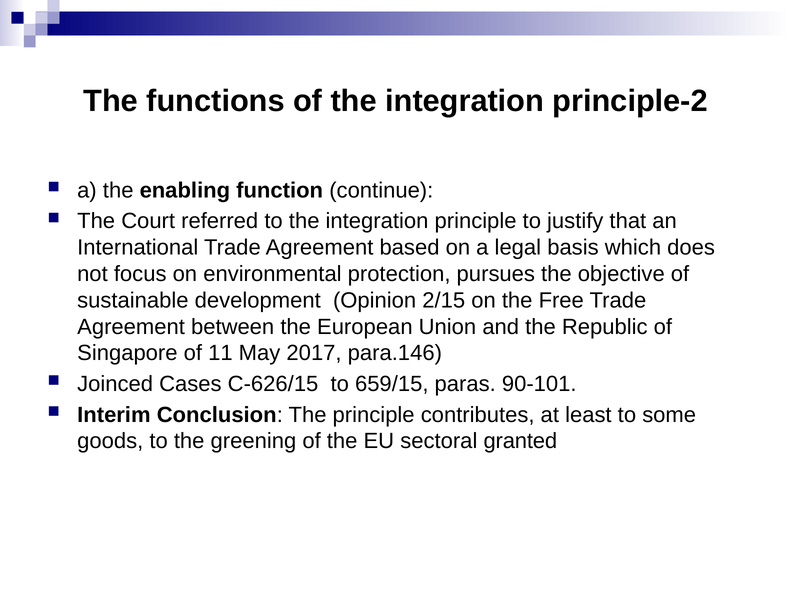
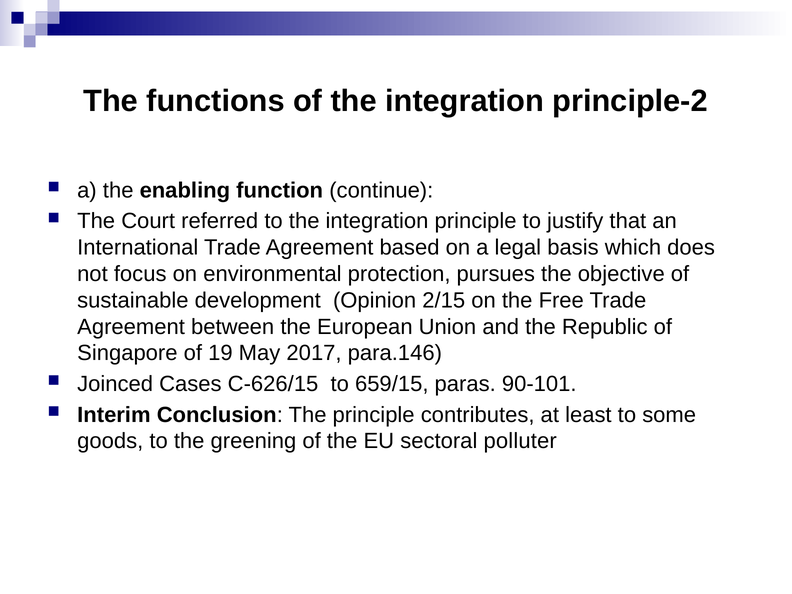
11: 11 -> 19
granted: granted -> polluter
